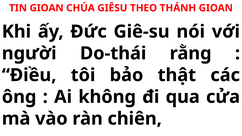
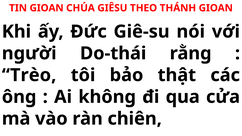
Điều: Điều -> Trèo
